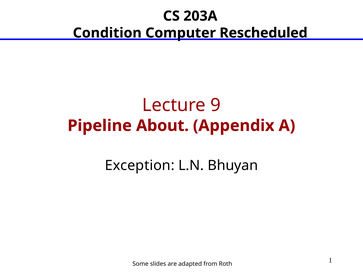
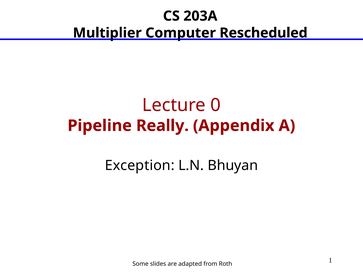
Condition: Condition -> Multiplier
9: 9 -> 0
About: About -> Really
